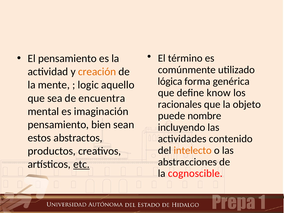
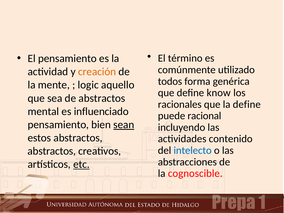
lógica: lógica -> todos
de encuentra: encuentra -> abstractos
la objeto: objeto -> define
imaginación: imaginación -> influenciado
nombre: nombre -> racional
sean underline: none -> present
intelecto colour: orange -> blue
productos at (52, 151): productos -> abstractos
